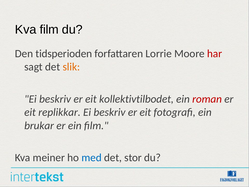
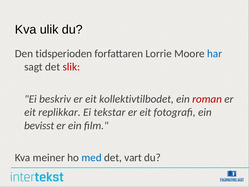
Kva film: film -> ulik
har colour: red -> blue
slik colour: orange -> red
beskriv at (110, 112): beskriv -> tekstar
brukar: brukar -> bevisst
stor: stor -> vart
